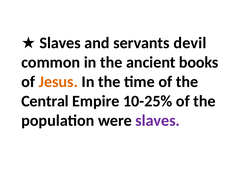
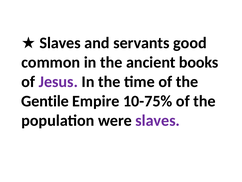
devil: devil -> good
Jesus colour: orange -> purple
Central: Central -> Gentile
10-25%: 10-25% -> 10-75%
